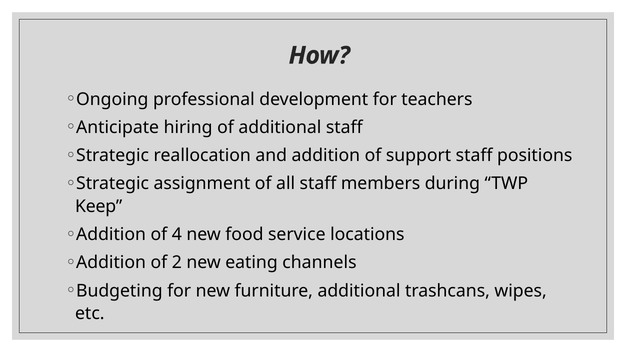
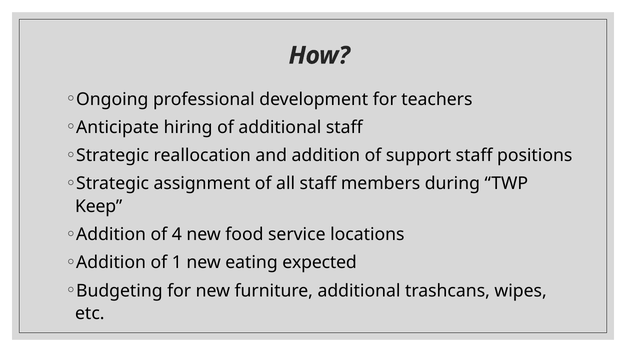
2: 2 -> 1
channels: channels -> expected
